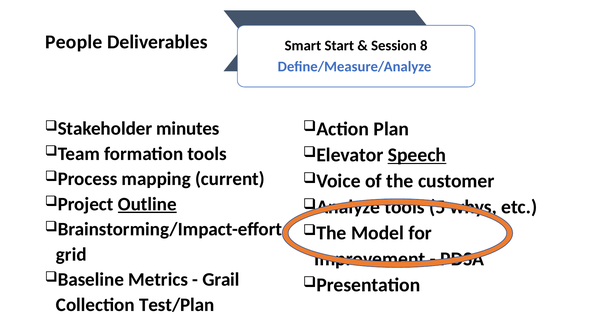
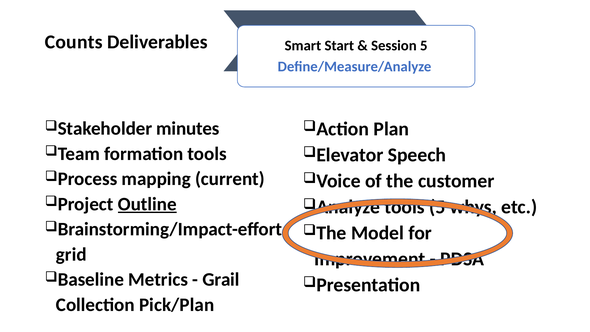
People: People -> Counts
Session 8: 8 -> 5
Speech underline: present -> none
Test/Plan: Test/Plan -> Pick/Plan
